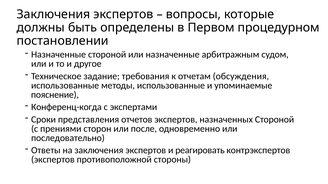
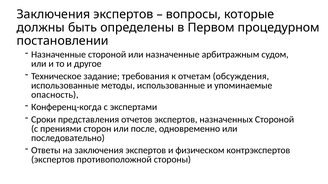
пояснение: пояснение -> опасность
реагировать: реагировать -> физическом
